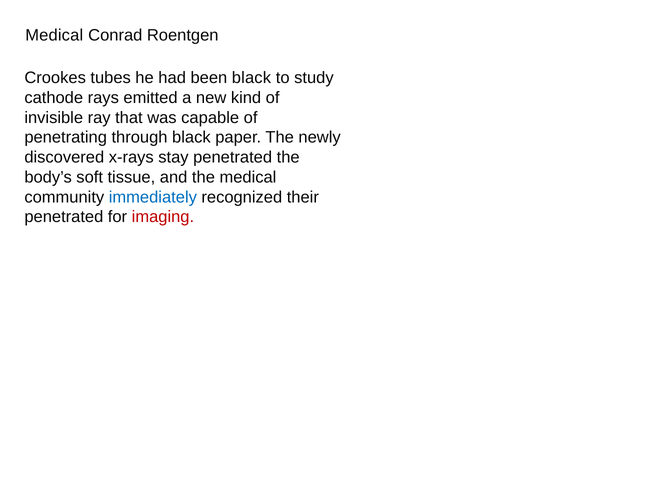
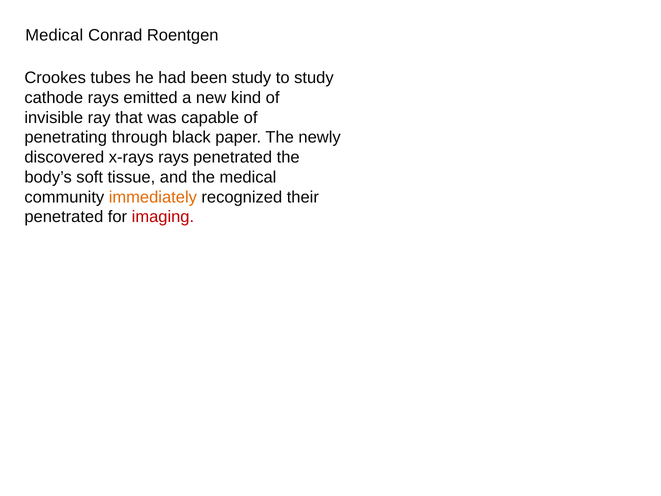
been black: black -> study
x-rays stay: stay -> rays
immediately colour: blue -> orange
